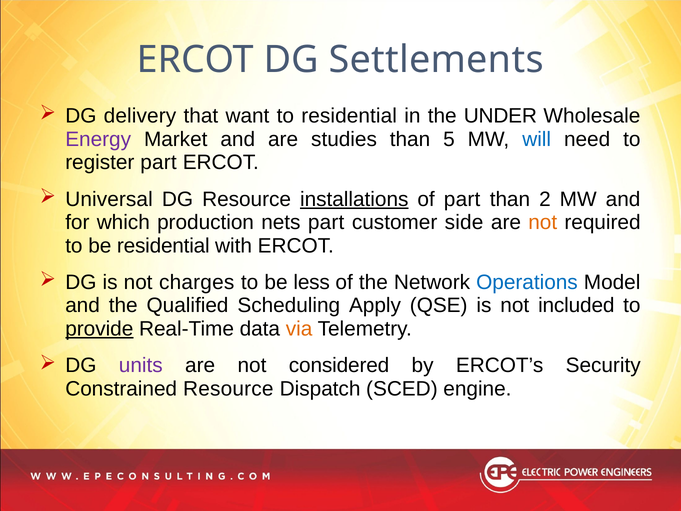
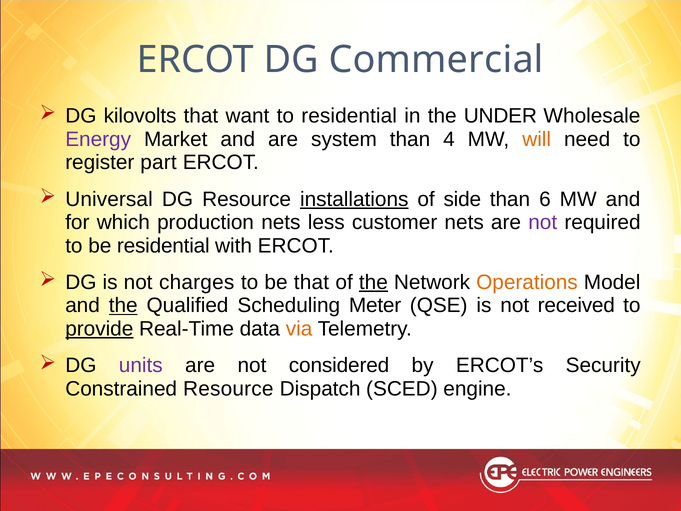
Settlements: Settlements -> Commercial
delivery: delivery -> kilovolts
studies: studies -> system
5: 5 -> 4
will colour: blue -> orange
of part: part -> side
2: 2 -> 6
nets part: part -> less
customer side: side -> nets
not at (543, 222) colour: orange -> purple
be less: less -> that
the at (373, 282) underline: none -> present
Operations colour: blue -> orange
the at (123, 305) underline: none -> present
Apply: Apply -> Meter
included: included -> received
